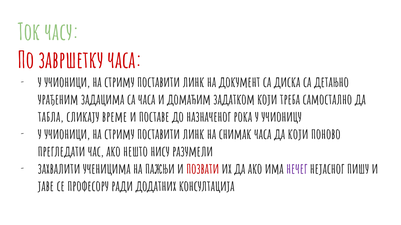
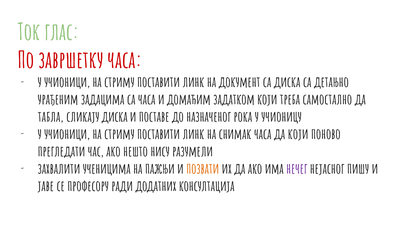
часу: часу -> глас
сликају време: време -> диска
позвати colour: red -> orange
